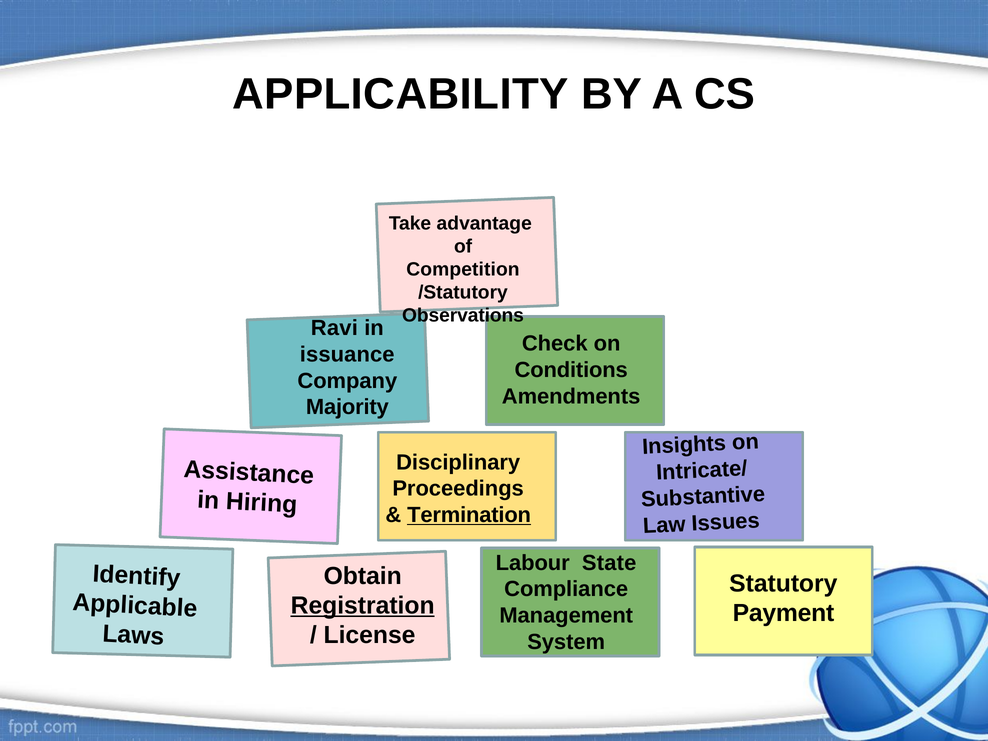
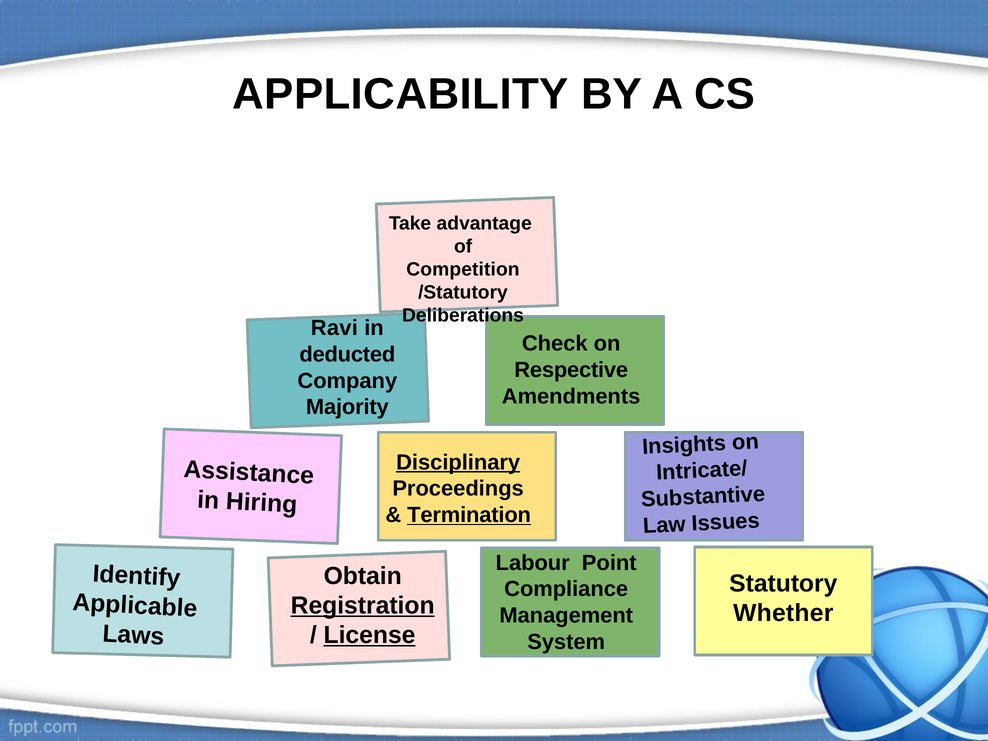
Observations: Observations -> Deliberations
issuance: issuance -> deducted
Conditions: Conditions -> Respective
Disciplinary underline: none -> present
State: State -> Point
Payment: Payment -> Whether
License underline: none -> present
